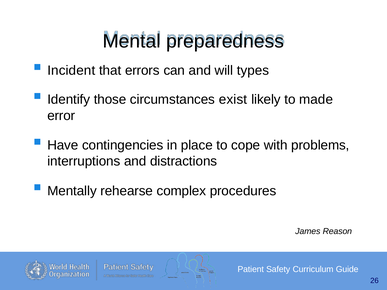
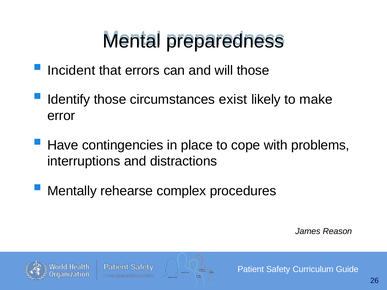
will types: types -> those
made: made -> make
